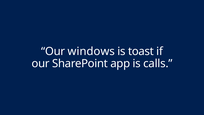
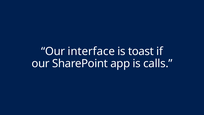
windows: windows -> interface
